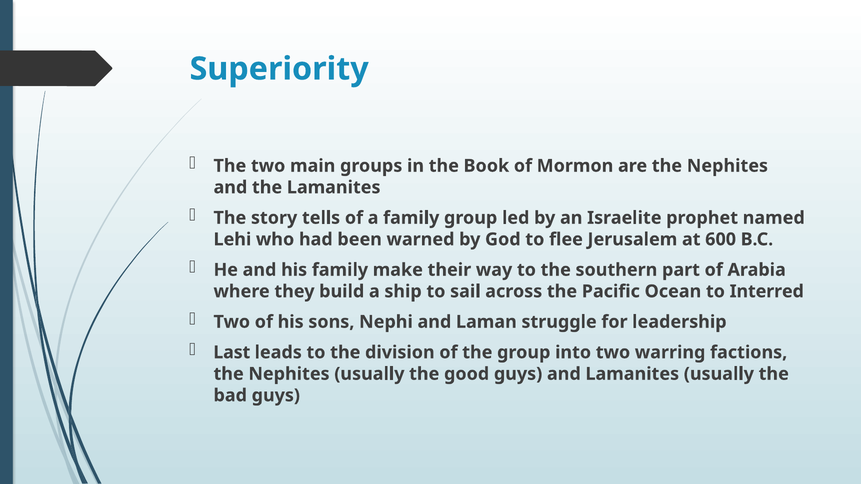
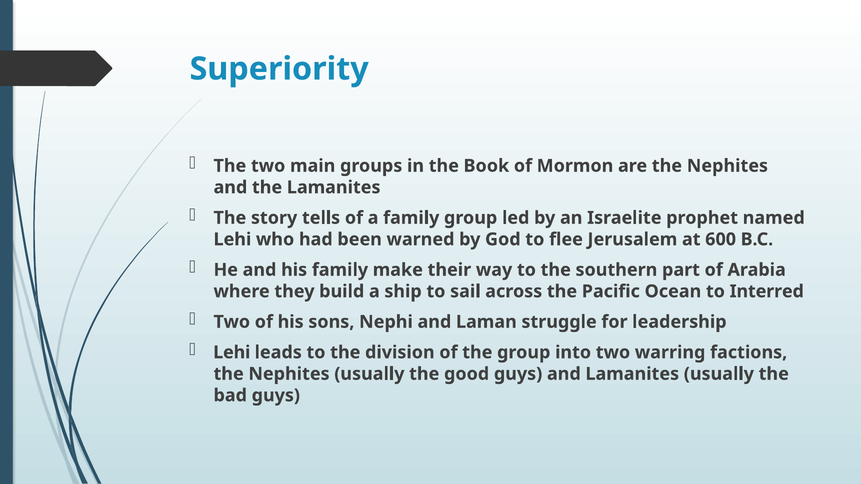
Last at (232, 353): Last -> Lehi
